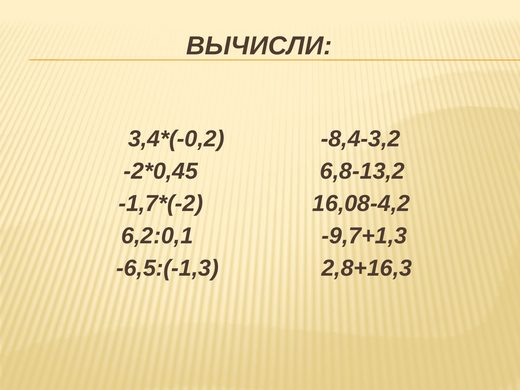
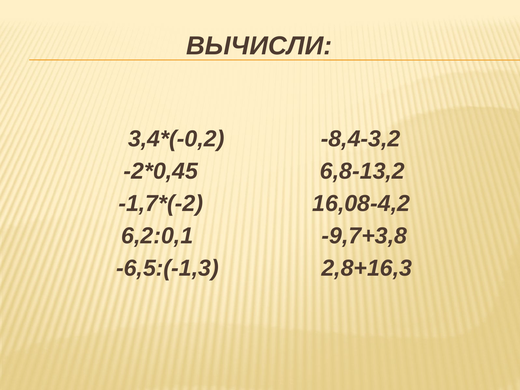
-9,7+1,3: -9,7+1,3 -> -9,7+3,8
